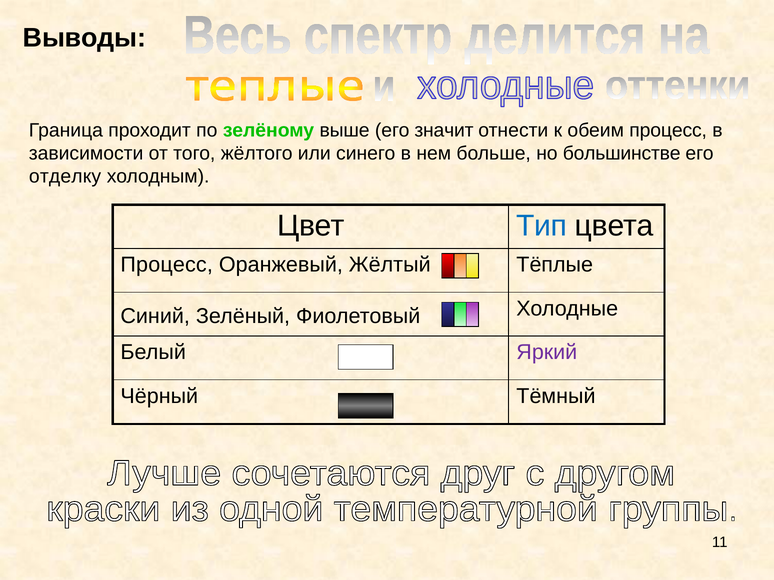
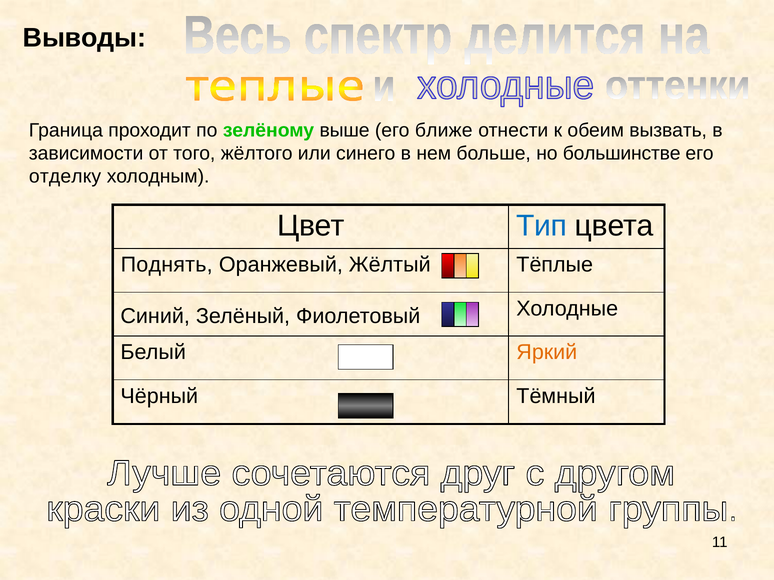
значит: значит -> ближе
обеим процесс: процесс -> вызвать
Процесс at (167, 265): Процесс -> Поднять
Яркий colour: purple -> orange
